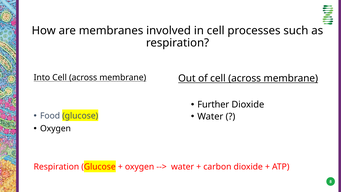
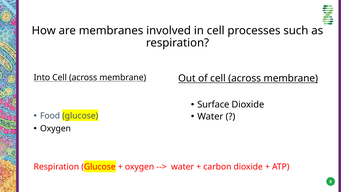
Further: Further -> Surface
